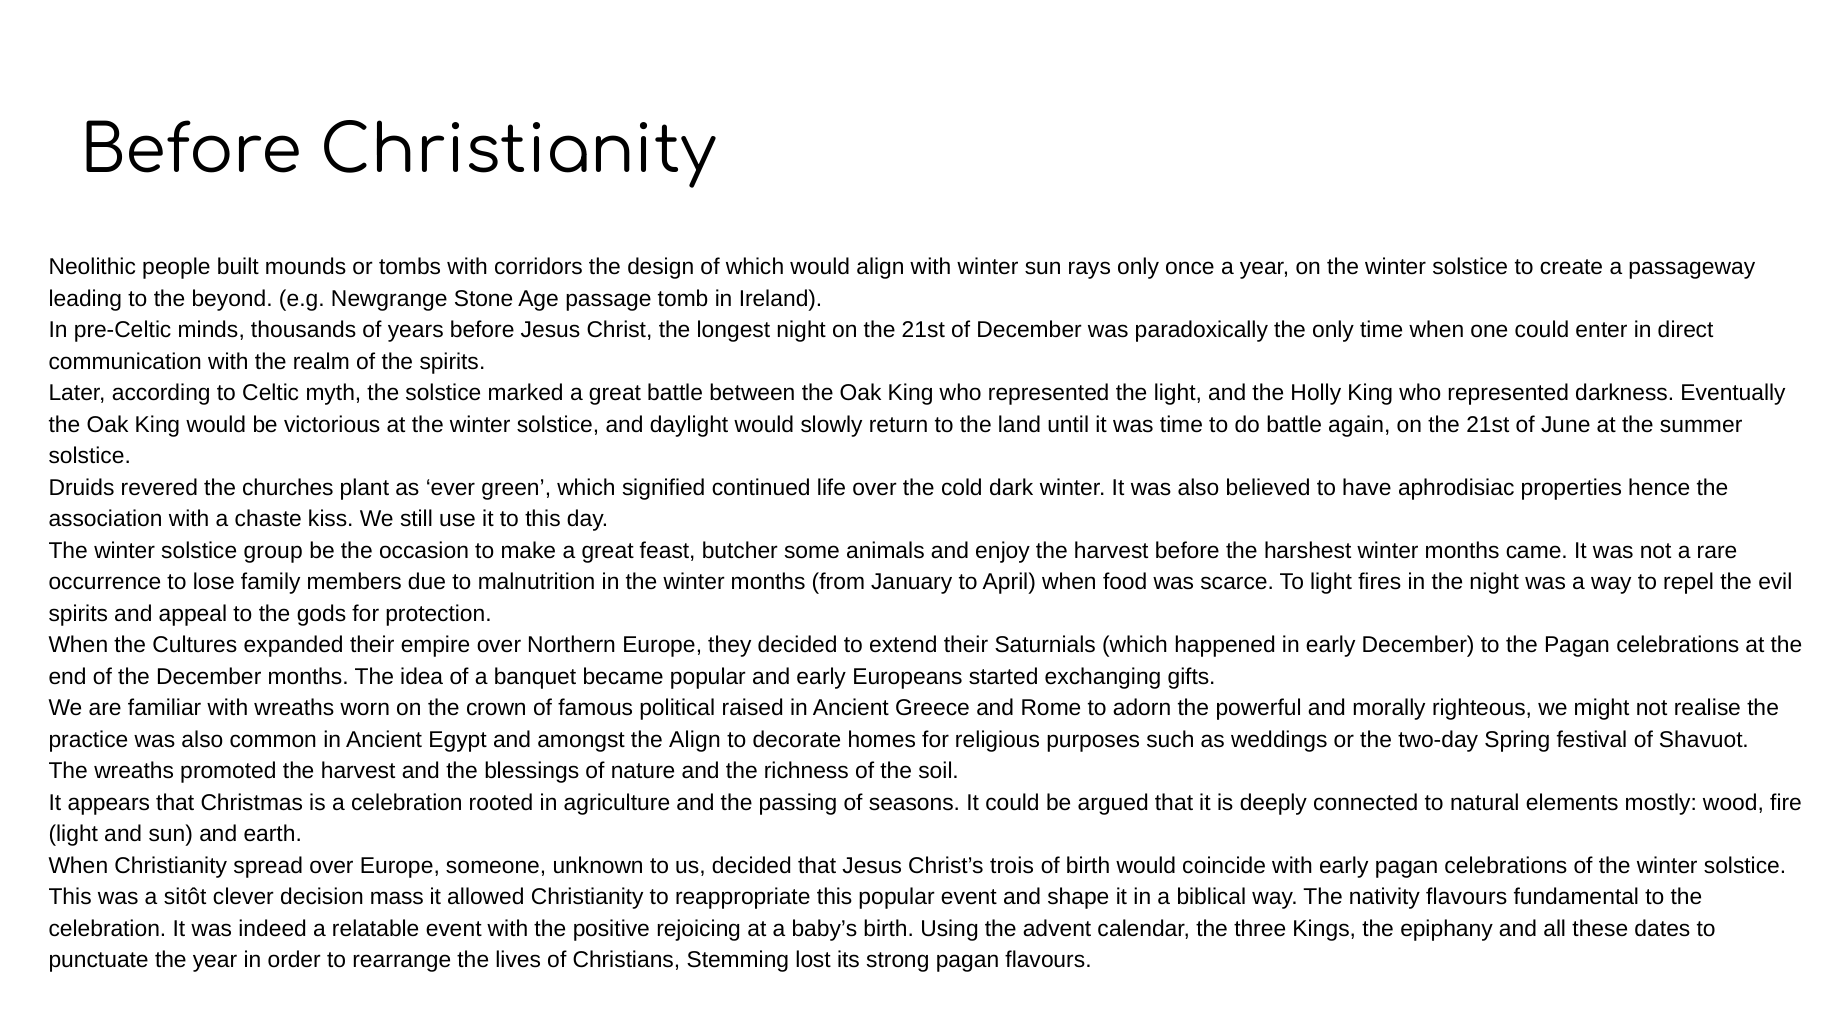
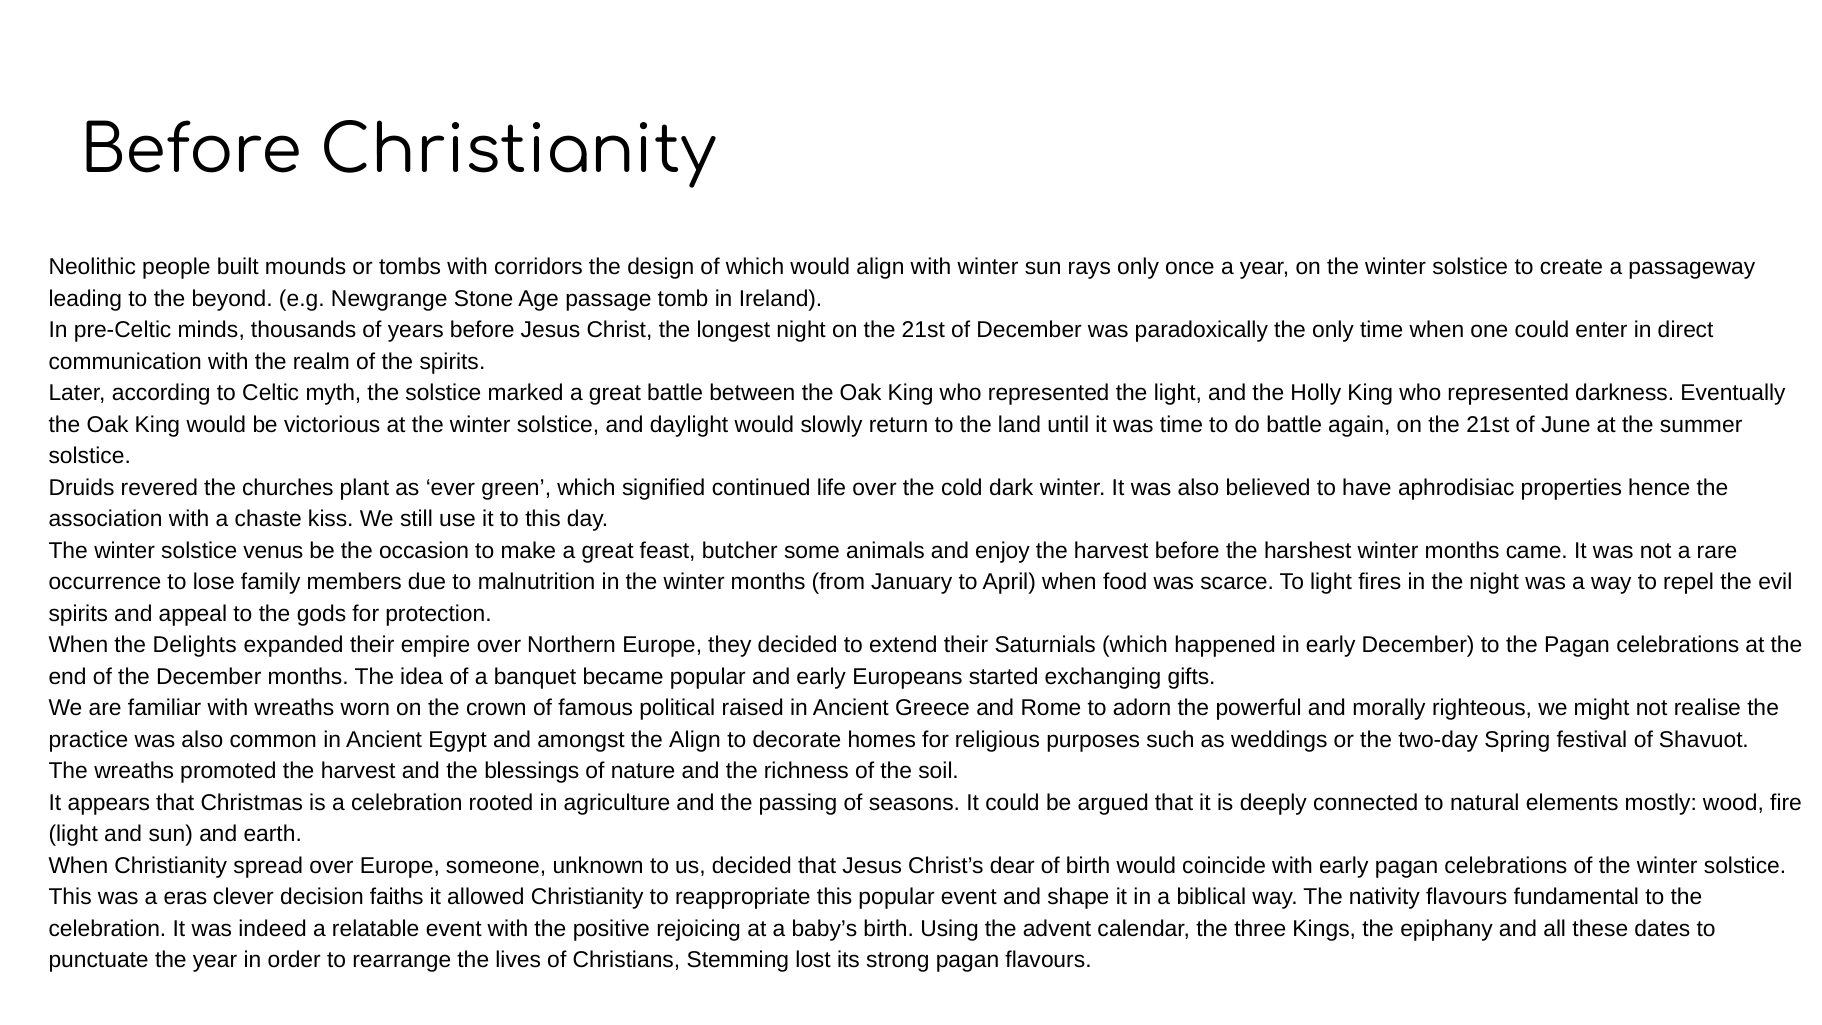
group: group -> venus
Cultures: Cultures -> Delights
trois: trois -> dear
sitôt: sitôt -> eras
mass: mass -> faiths
